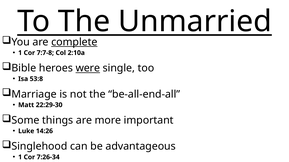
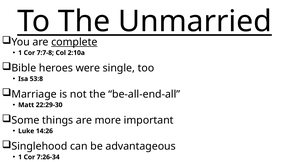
were underline: present -> none
